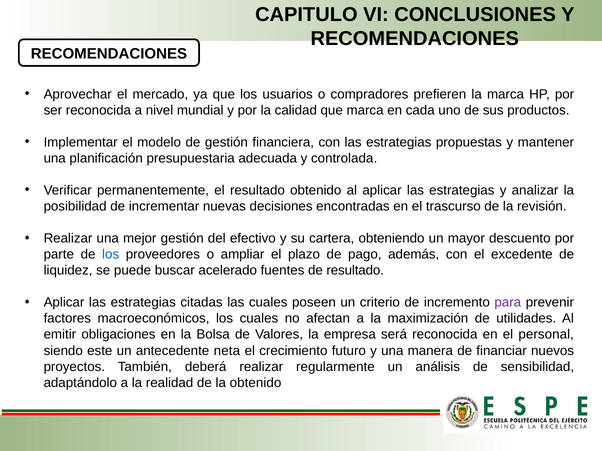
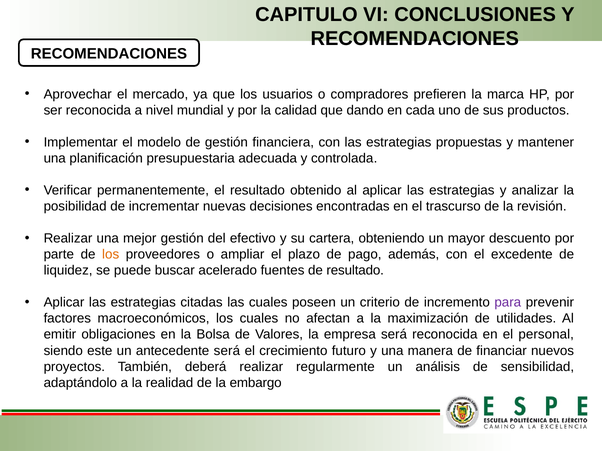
que marca: marca -> dando
los at (111, 255) colour: blue -> orange
antecedente neta: neta -> será
la obtenido: obtenido -> embargo
